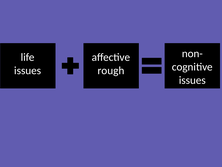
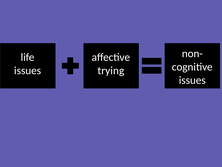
rough: rough -> trying
